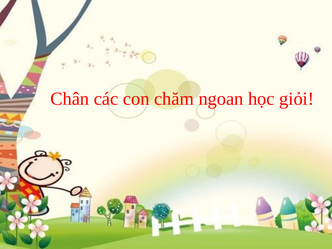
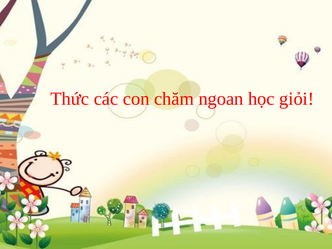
Chân: Chân -> Thức
